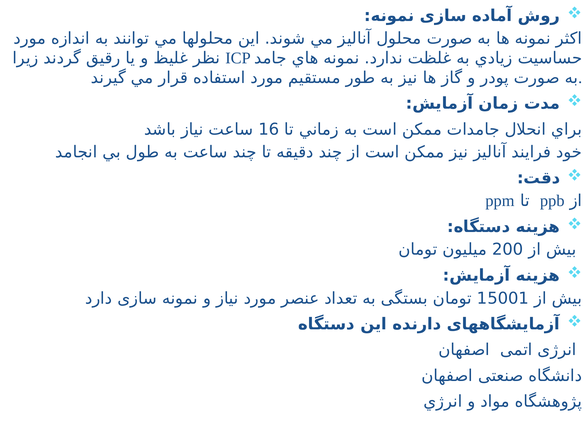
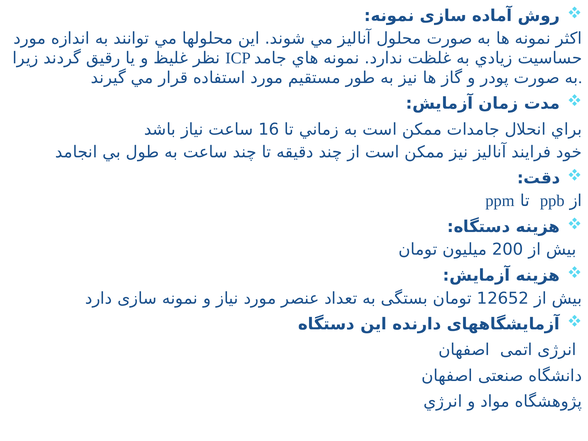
15001: 15001 -> 12652
